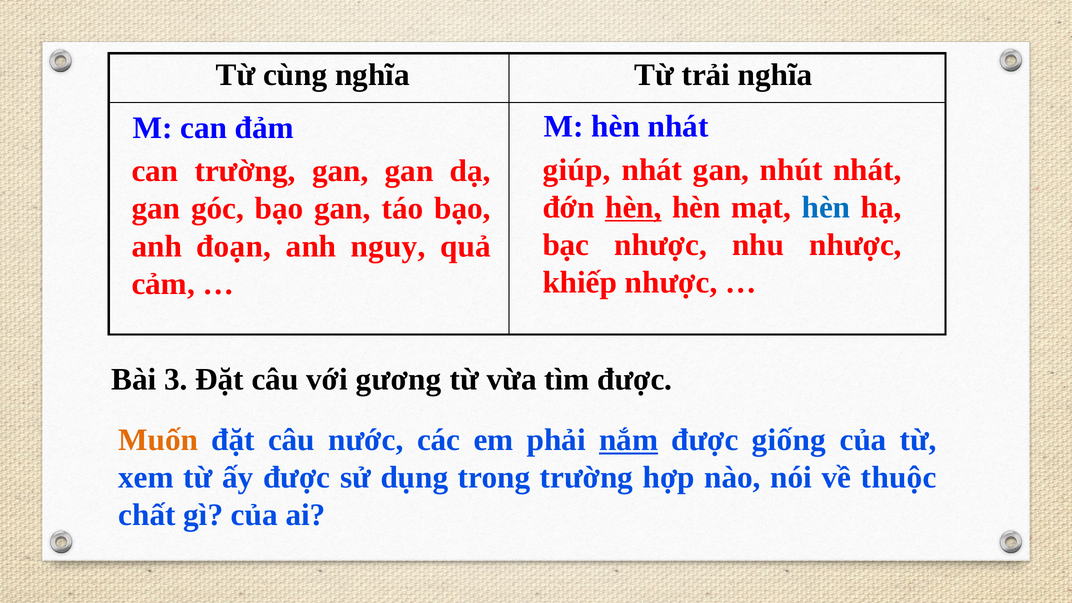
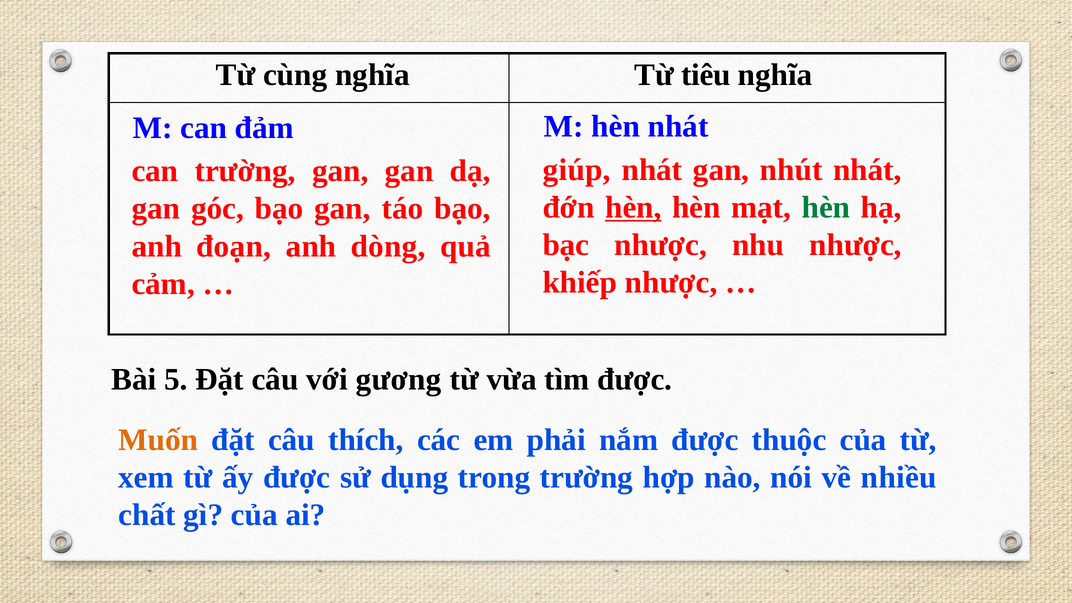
trải: trải -> tiêu
hèn at (826, 207) colour: blue -> green
nguy: nguy -> dòng
3: 3 -> 5
nước: nước -> thích
nắm underline: present -> none
giống: giống -> thuộc
thuộc: thuộc -> nhiều
